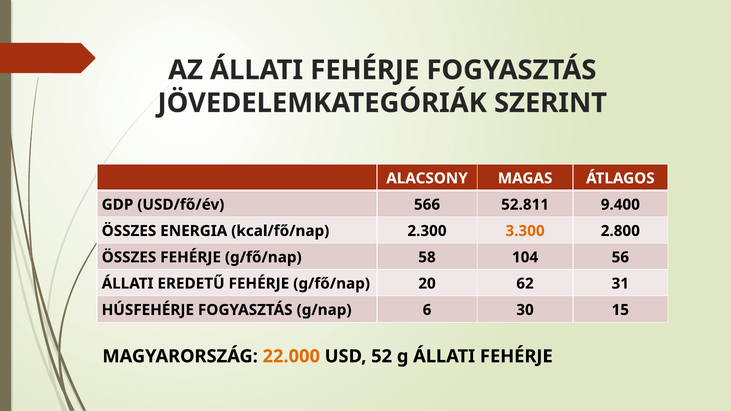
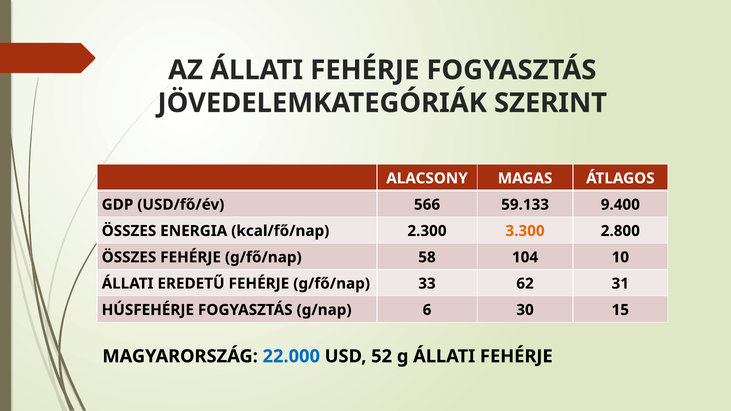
52.811: 52.811 -> 59.133
56: 56 -> 10
20: 20 -> 33
22.000 colour: orange -> blue
